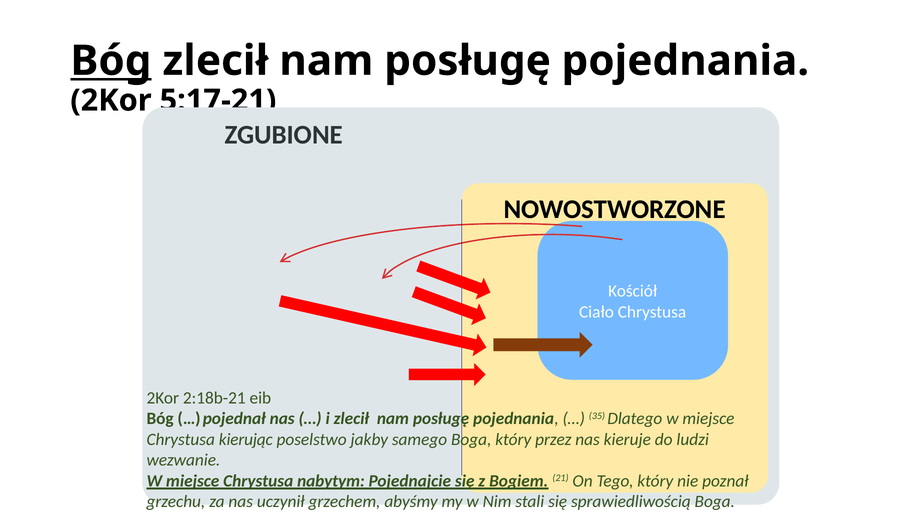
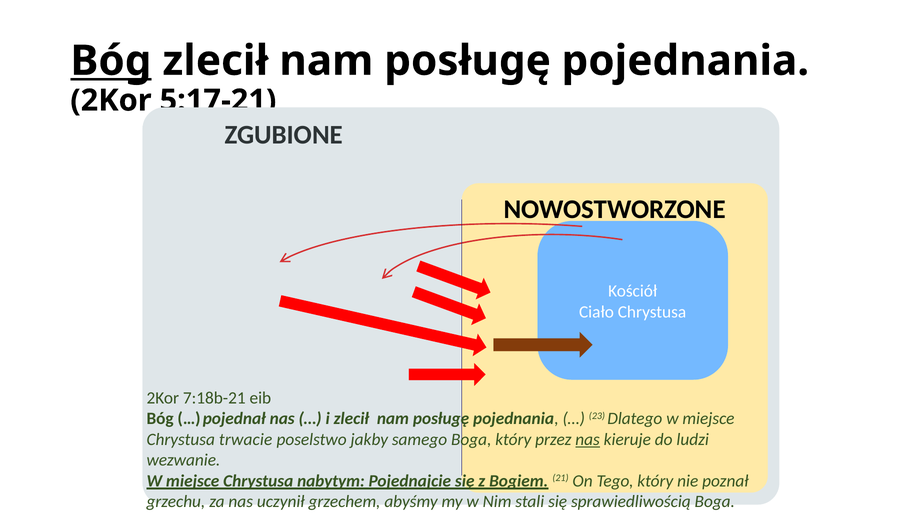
2:18b-21: 2:18b-21 -> 7:18b-21
35: 35 -> 23
kierując: kierując -> trwacie
nas at (588, 439) underline: none -> present
